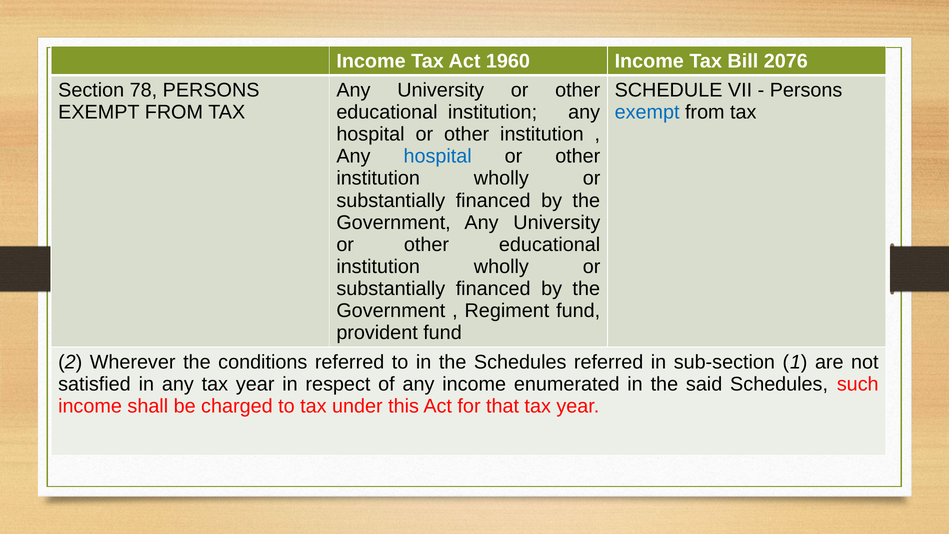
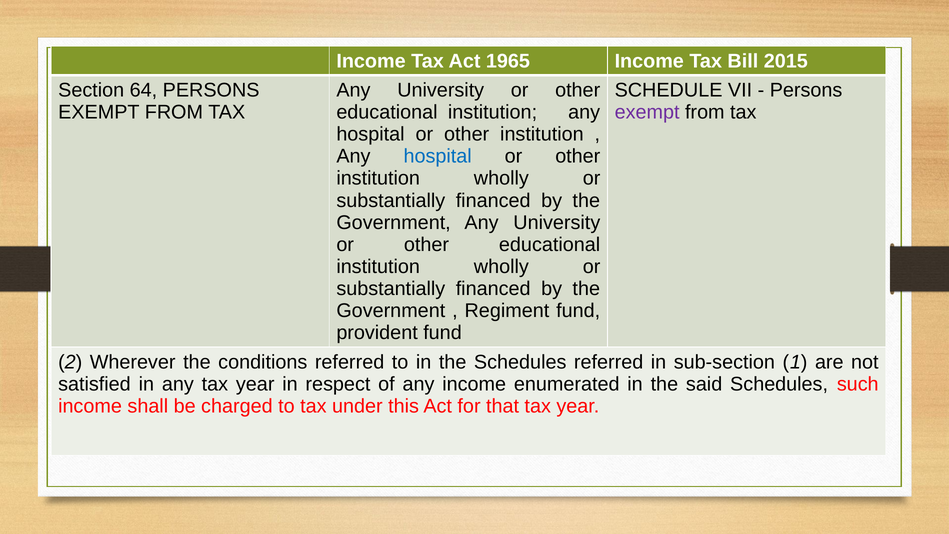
1960: 1960 -> 1965
2076: 2076 -> 2015
78: 78 -> 64
exempt at (647, 112) colour: blue -> purple
